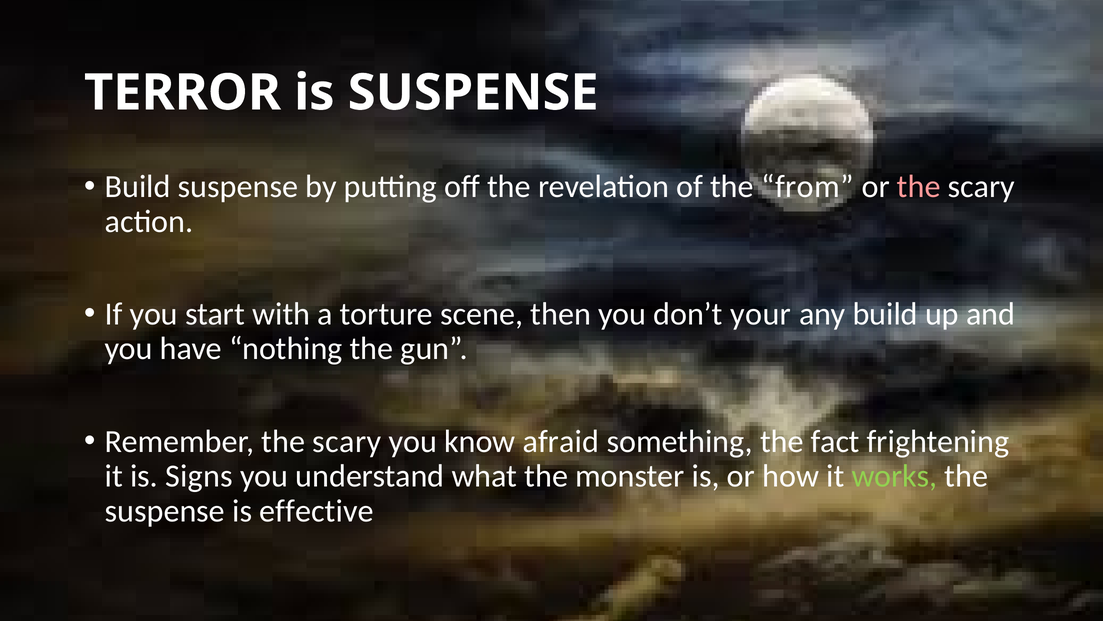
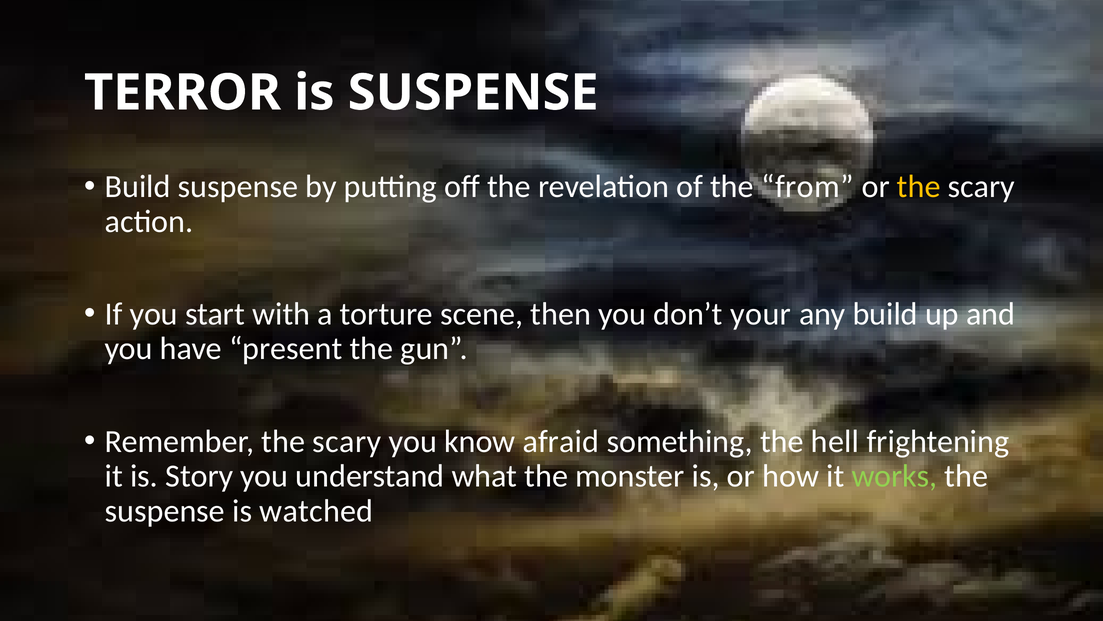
the at (919, 186) colour: pink -> yellow
nothing: nothing -> present
fact: fact -> hell
Signs: Signs -> Story
effective: effective -> watched
